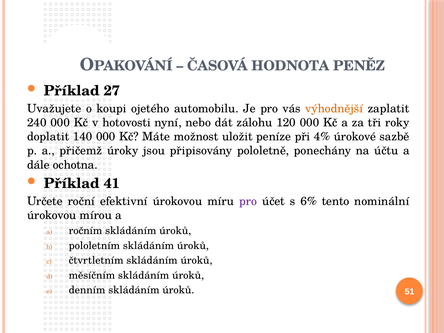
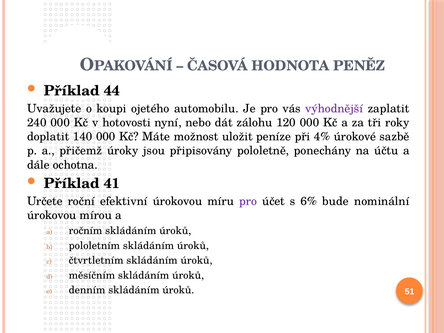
27: 27 -> 44
výhodnější colour: orange -> purple
tento: tento -> bude
